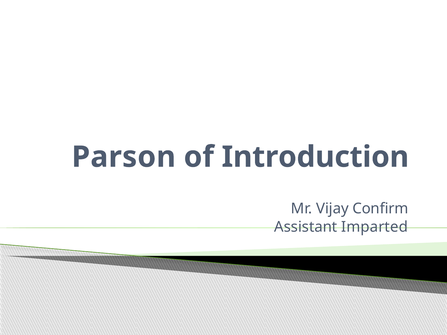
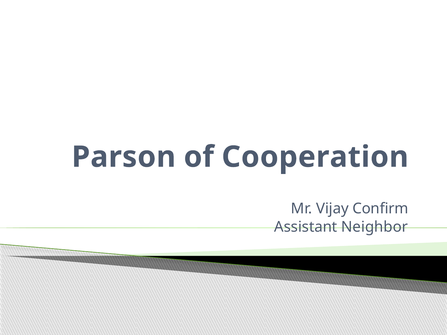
Introduction: Introduction -> Cooperation
Imparted: Imparted -> Neighbor
